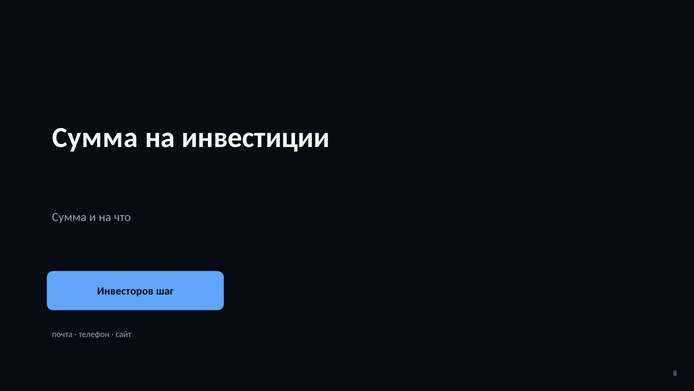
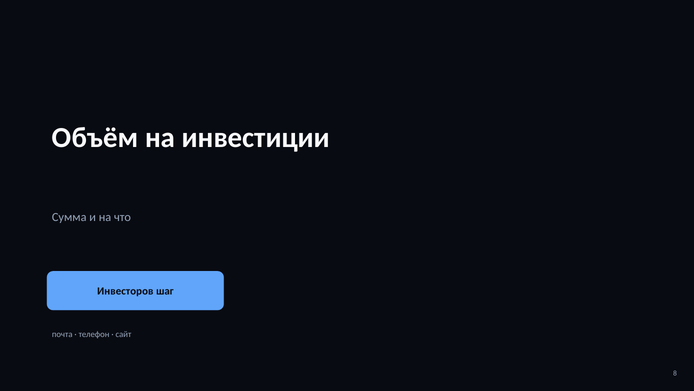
Сумма at (95, 137): Сумма -> Объём
